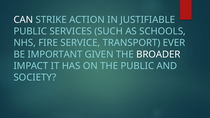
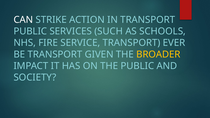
IN JUSTIFIABLE: JUSTIFIABLE -> TRANSPORT
BE IMPORTANT: IMPORTANT -> TRANSPORT
BROADER colour: white -> yellow
